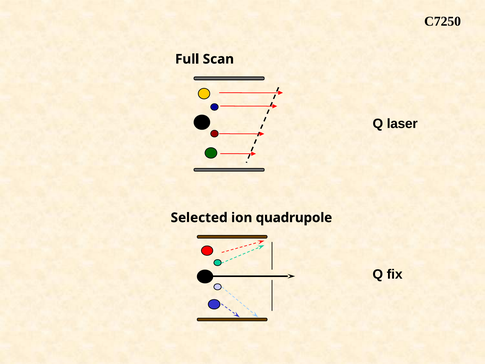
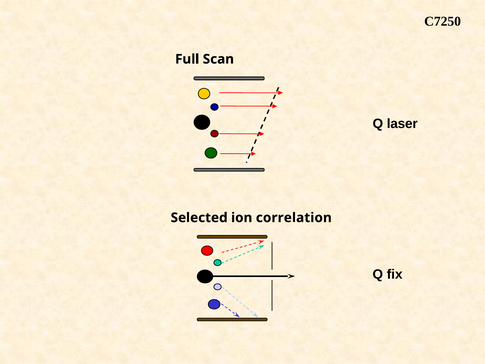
quadrupole: quadrupole -> correlation
